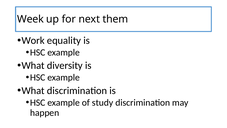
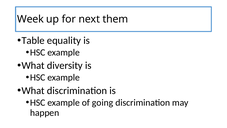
Work: Work -> Table
study: study -> going
